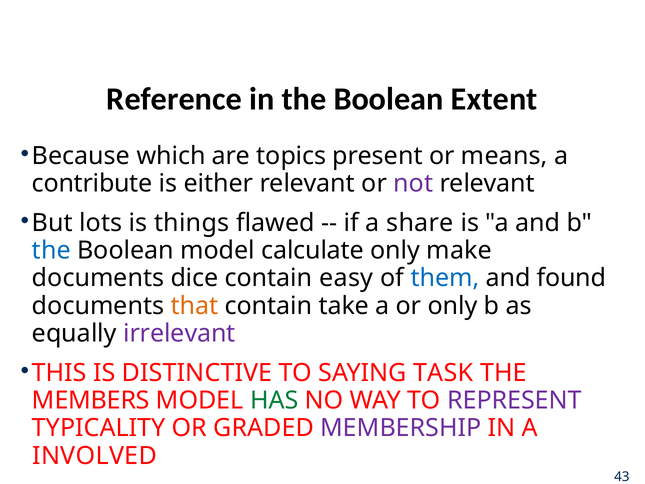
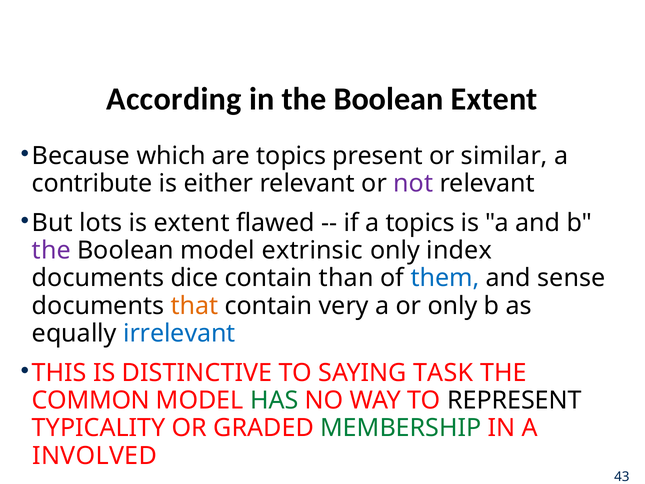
Reference: Reference -> According
means: means -> similar
is things: things -> extent
a share: share -> topics
the at (51, 250) colour: blue -> purple
calculate: calculate -> extrinsic
make: make -> index
easy: easy -> than
found: found -> sense
take: take -> very
irrelevant colour: purple -> blue
MEMBERS: MEMBERS -> COMMON
REPRESENT colour: purple -> black
MEMBERSHIP colour: purple -> green
